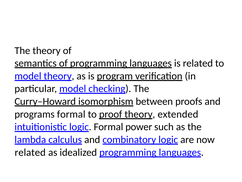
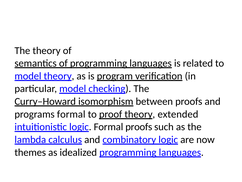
Formal power: power -> proofs
related at (30, 152): related -> themes
